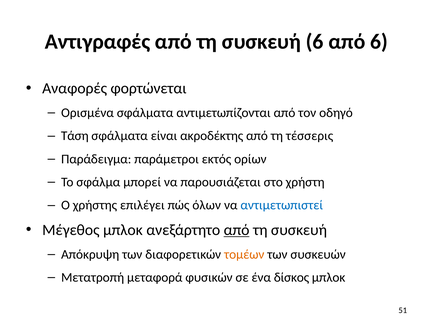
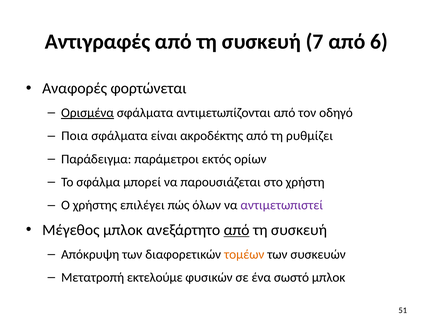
συσκευή 6: 6 -> 7
Ορισμένα underline: none -> present
Τάση: Τάση -> Ποια
τέσσερις: τέσσερις -> ρυθμίζει
αντιμετωπιστεί colour: blue -> purple
μεταφορά: μεταφορά -> εκτελούμε
δίσκος: δίσκος -> σωστό
